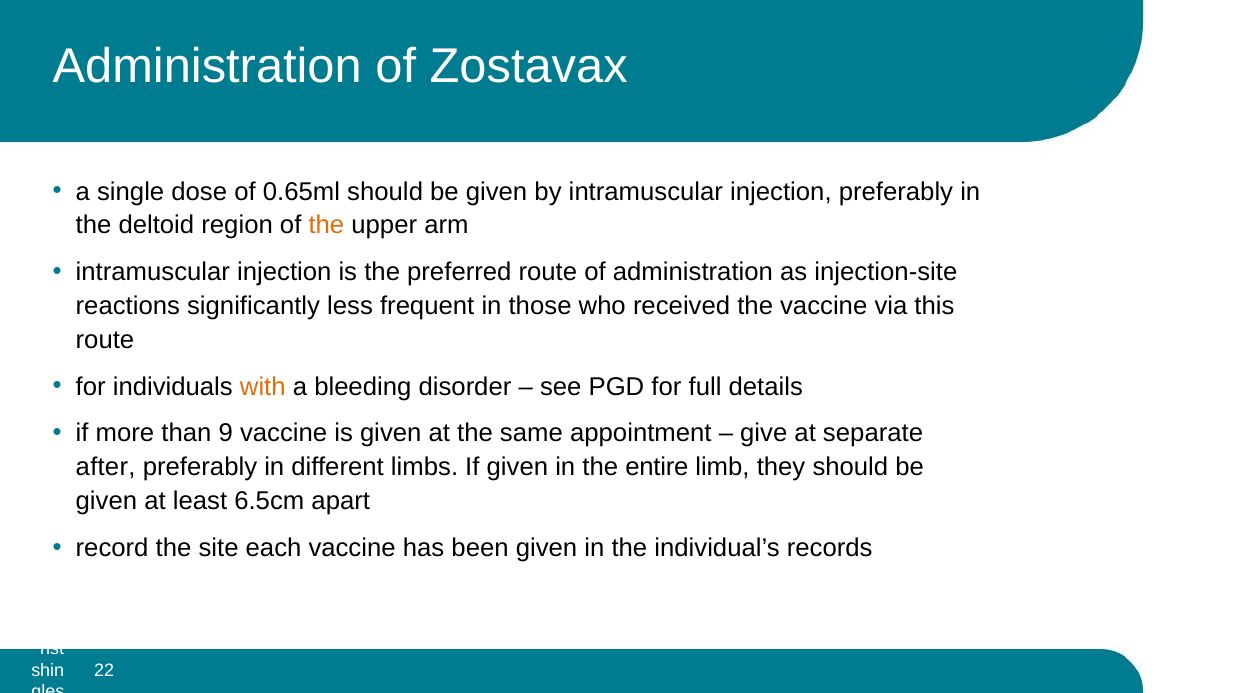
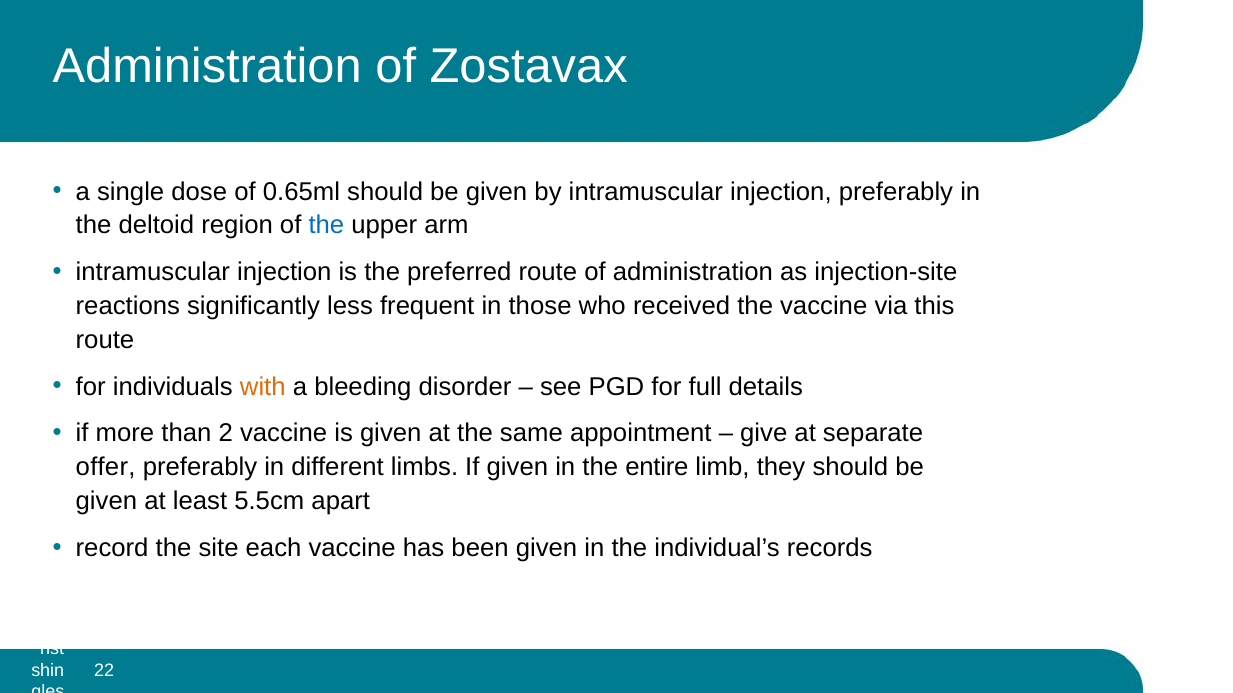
the at (326, 226) colour: orange -> blue
9: 9 -> 2
after: after -> offer
6.5cm: 6.5cm -> 5.5cm
